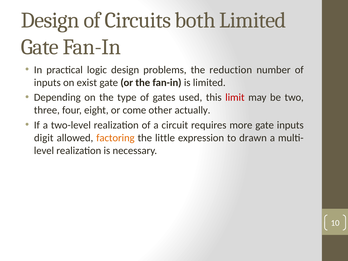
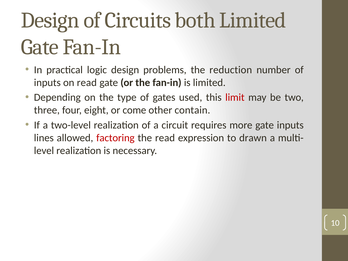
on exist: exist -> read
actually: actually -> contain
digit: digit -> lines
factoring colour: orange -> red
the little: little -> read
